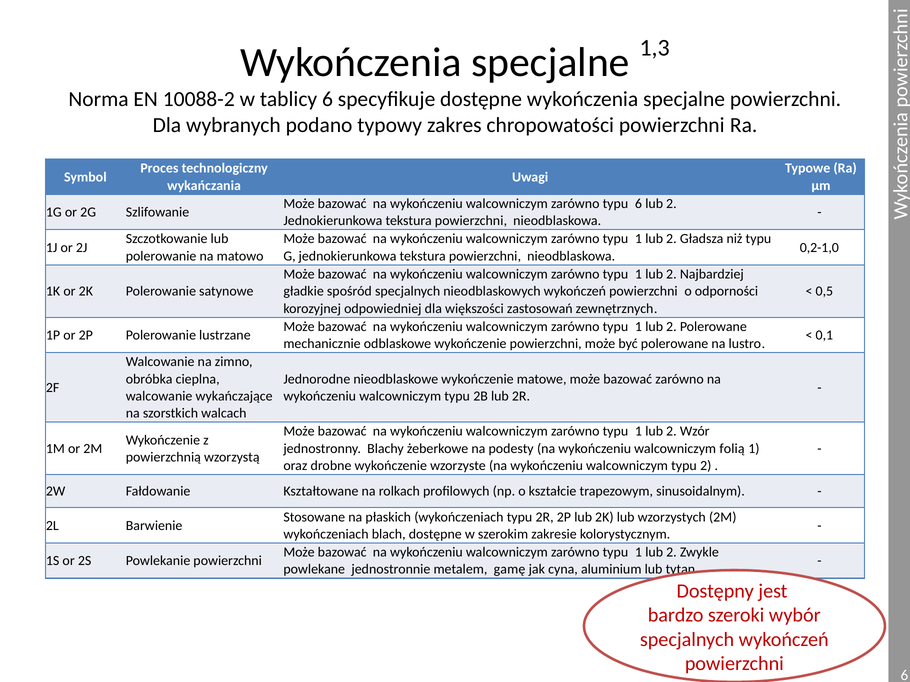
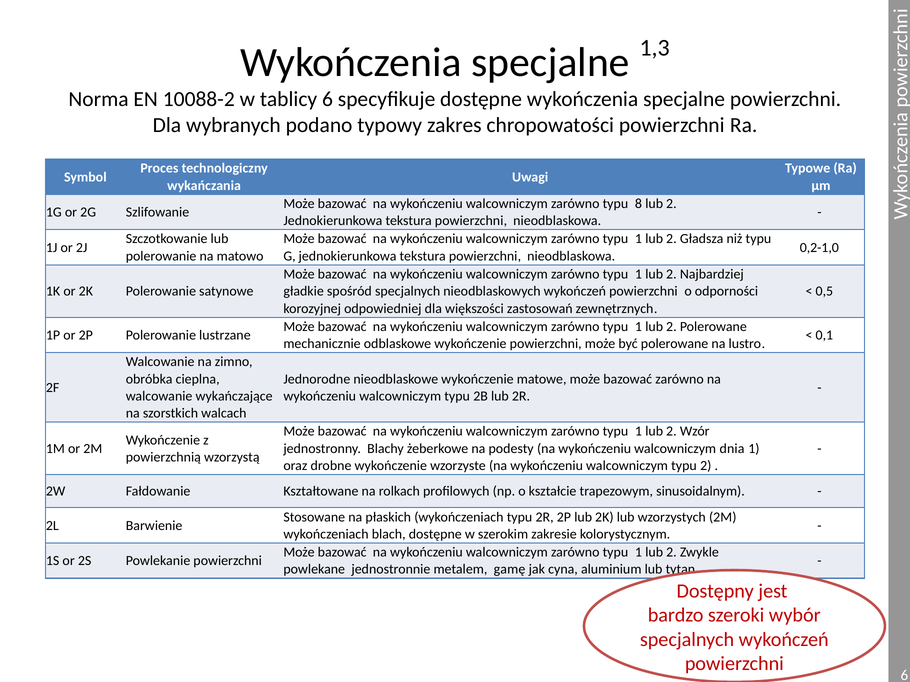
typu 6: 6 -> 8
folią: folią -> dnia
